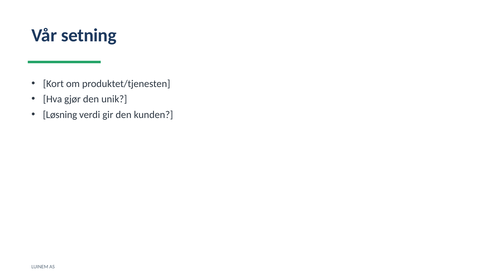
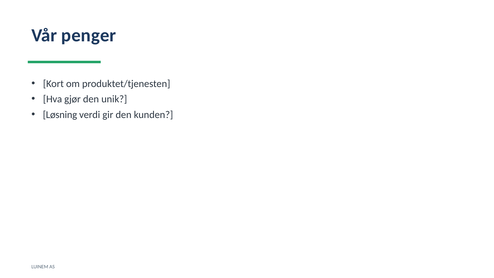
setning: setning -> penger
